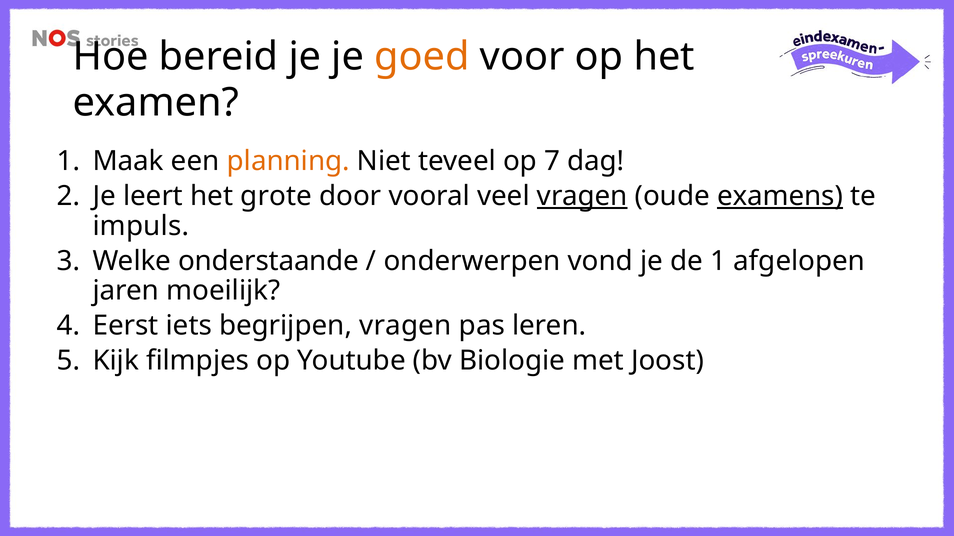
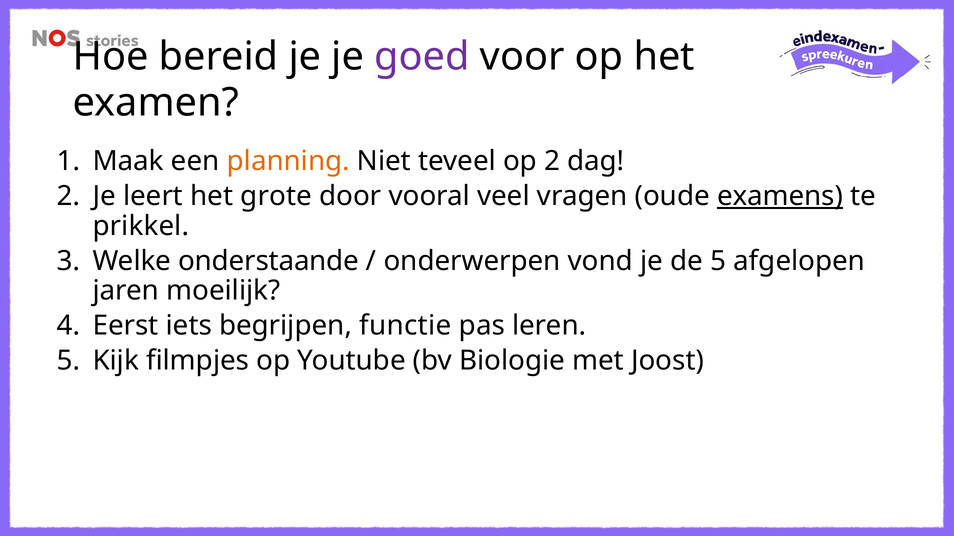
goed colour: orange -> purple
op 7: 7 -> 2
vragen at (582, 196) underline: present -> none
impuls: impuls -> prikkel
de 1: 1 -> 5
begrijpen vragen: vragen -> functie
